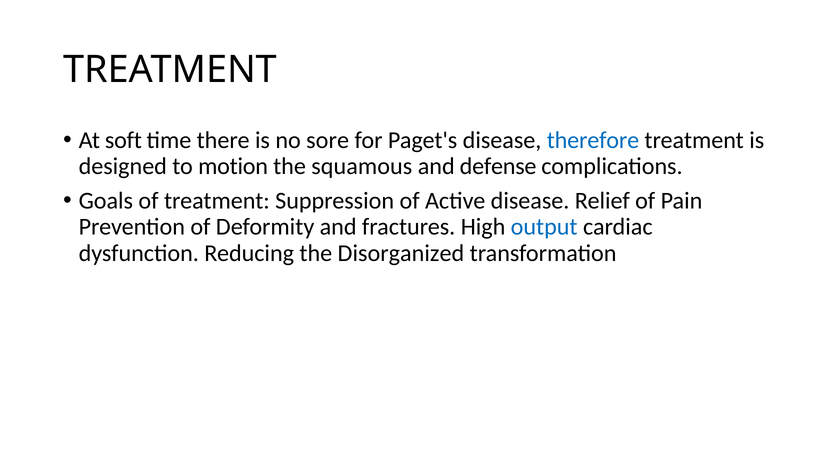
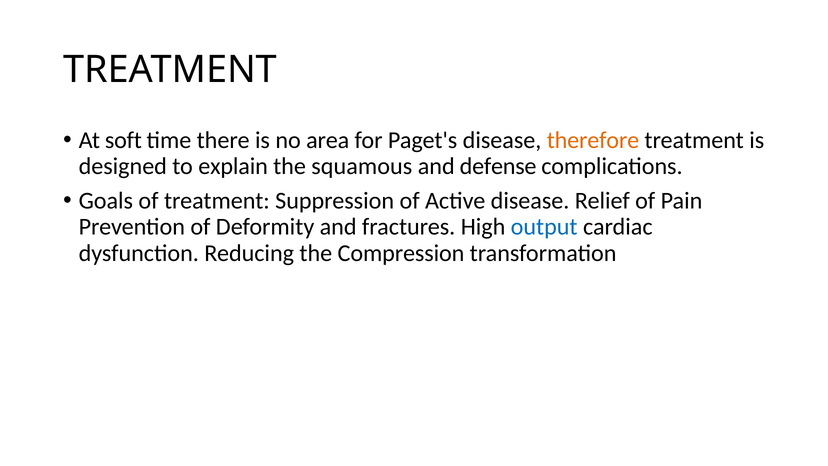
sore: sore -> area
therefore colour: blue -> orange
motion: motion -> explain
Disorganized: Disorganized -> Compression
